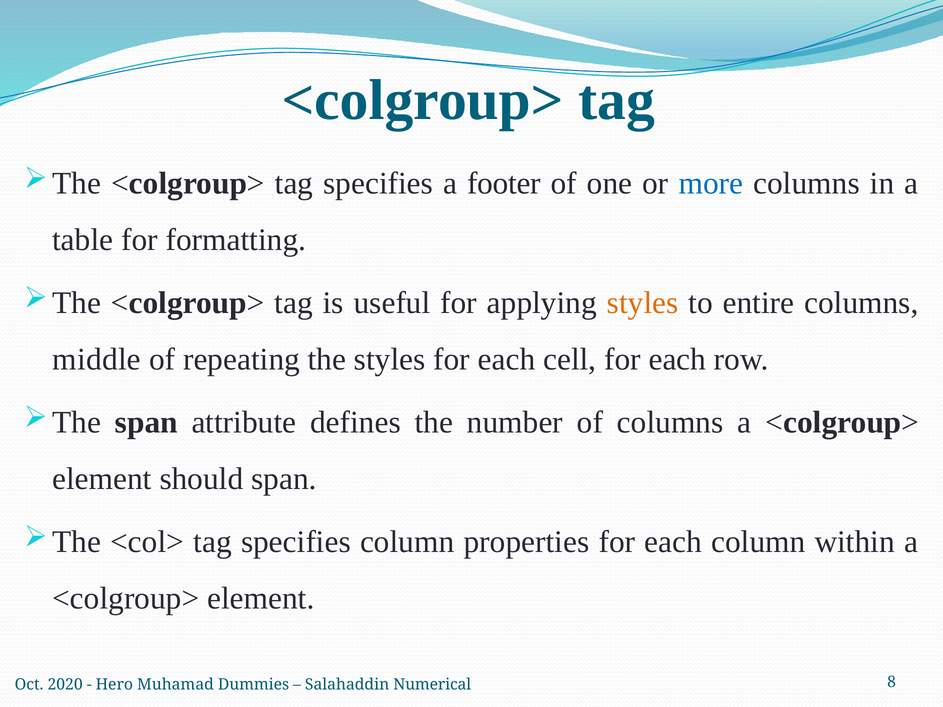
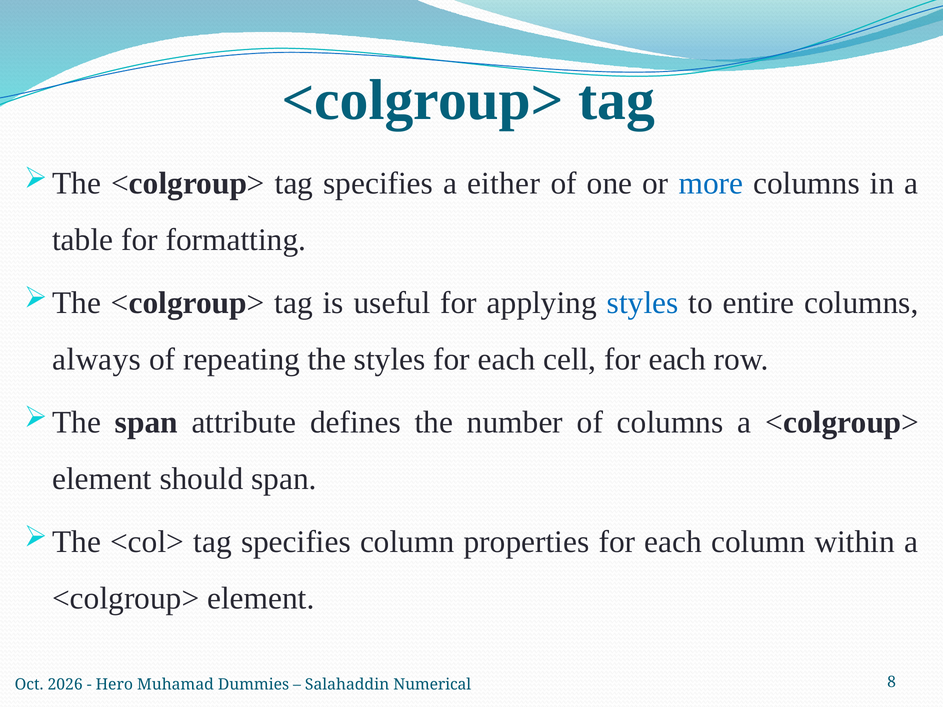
footer: footer -> either
styles at (643, 303) colour: orange -> blue
middle: middle -> always
2020: 2020 -> 2026
